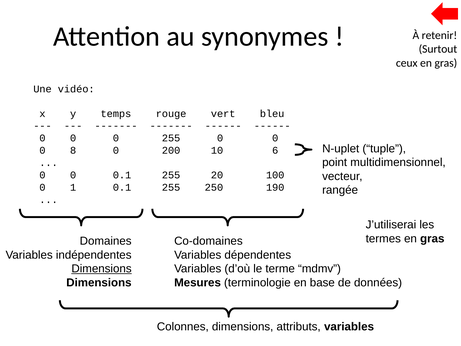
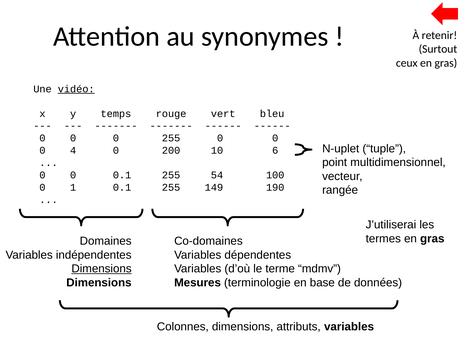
vidéo underline: none -> present
8: 8 -> 4
20: 20 -> 54
250: 250 -> 149
